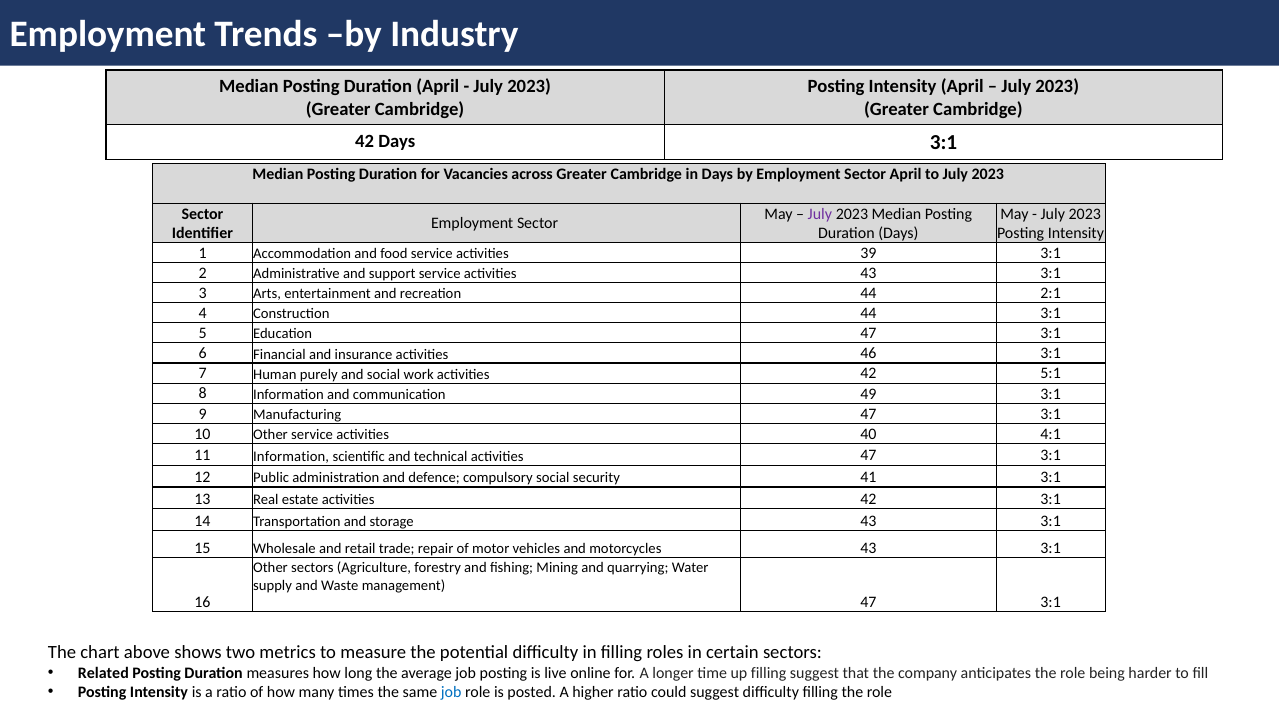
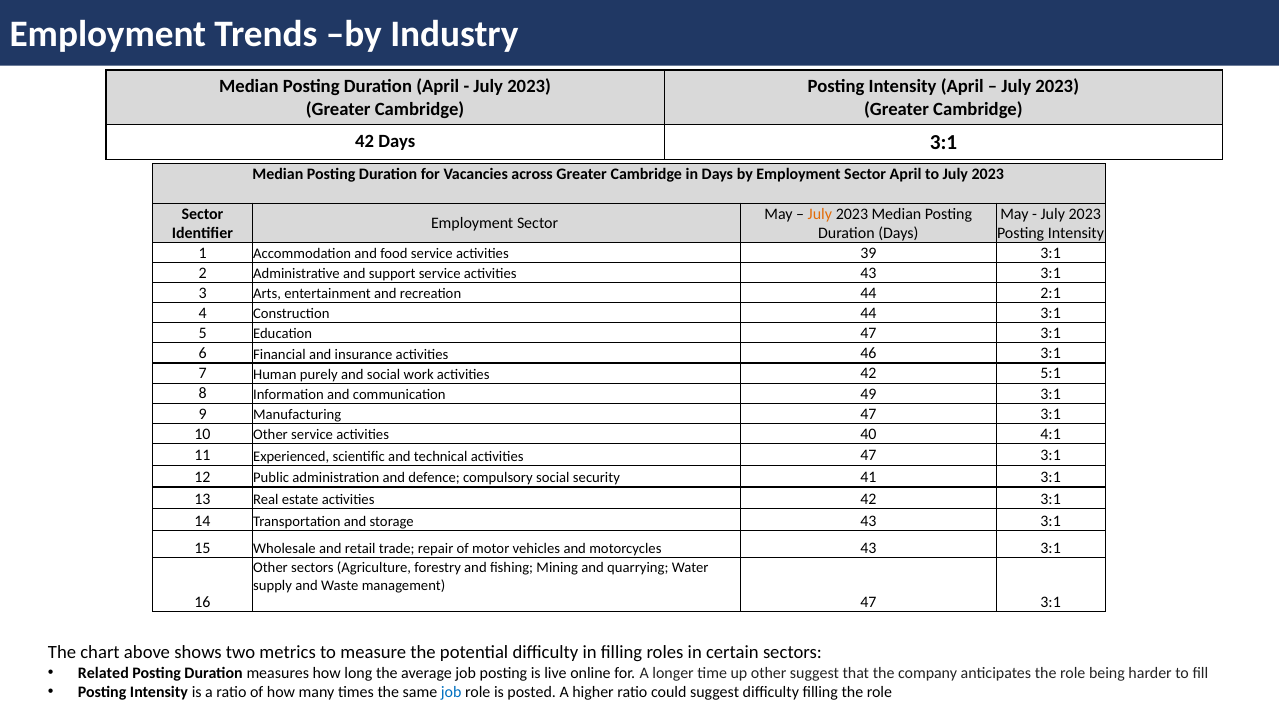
July at (820, 214) colour: purple -> orange
11 Information: Information -> Experienced
up filling: filling -> other
